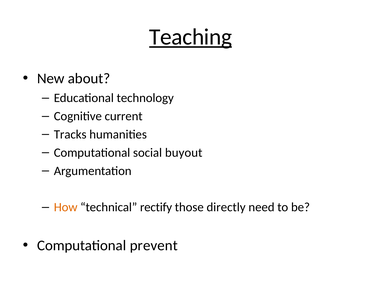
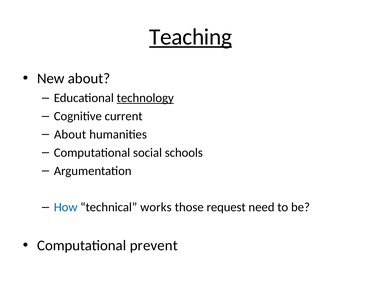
technology underline: none -> present
Tracks at (70, 134): Tracks -> About
buyout: buyout -> schools
How colour: orange -> blue
rectify: rectify -> works
directly: directly -> request
